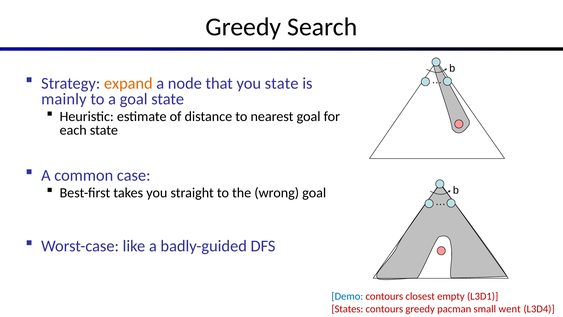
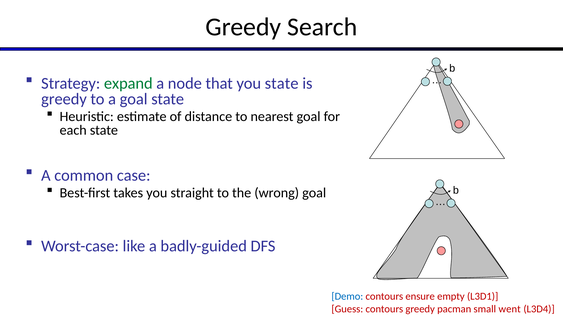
expand colour: orange -> green
mainly at (64, 99): mainly -> greedy
closest: closest -> ensure
States: States -> Guess
